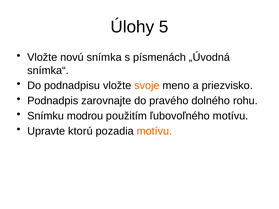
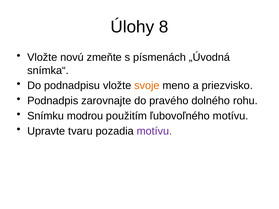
5: 5 -> 8
snímka: snímka -> zmeňte
ktorú: ktorú -> tvaru
motívu at (154, 131) colour: orange -> purple
